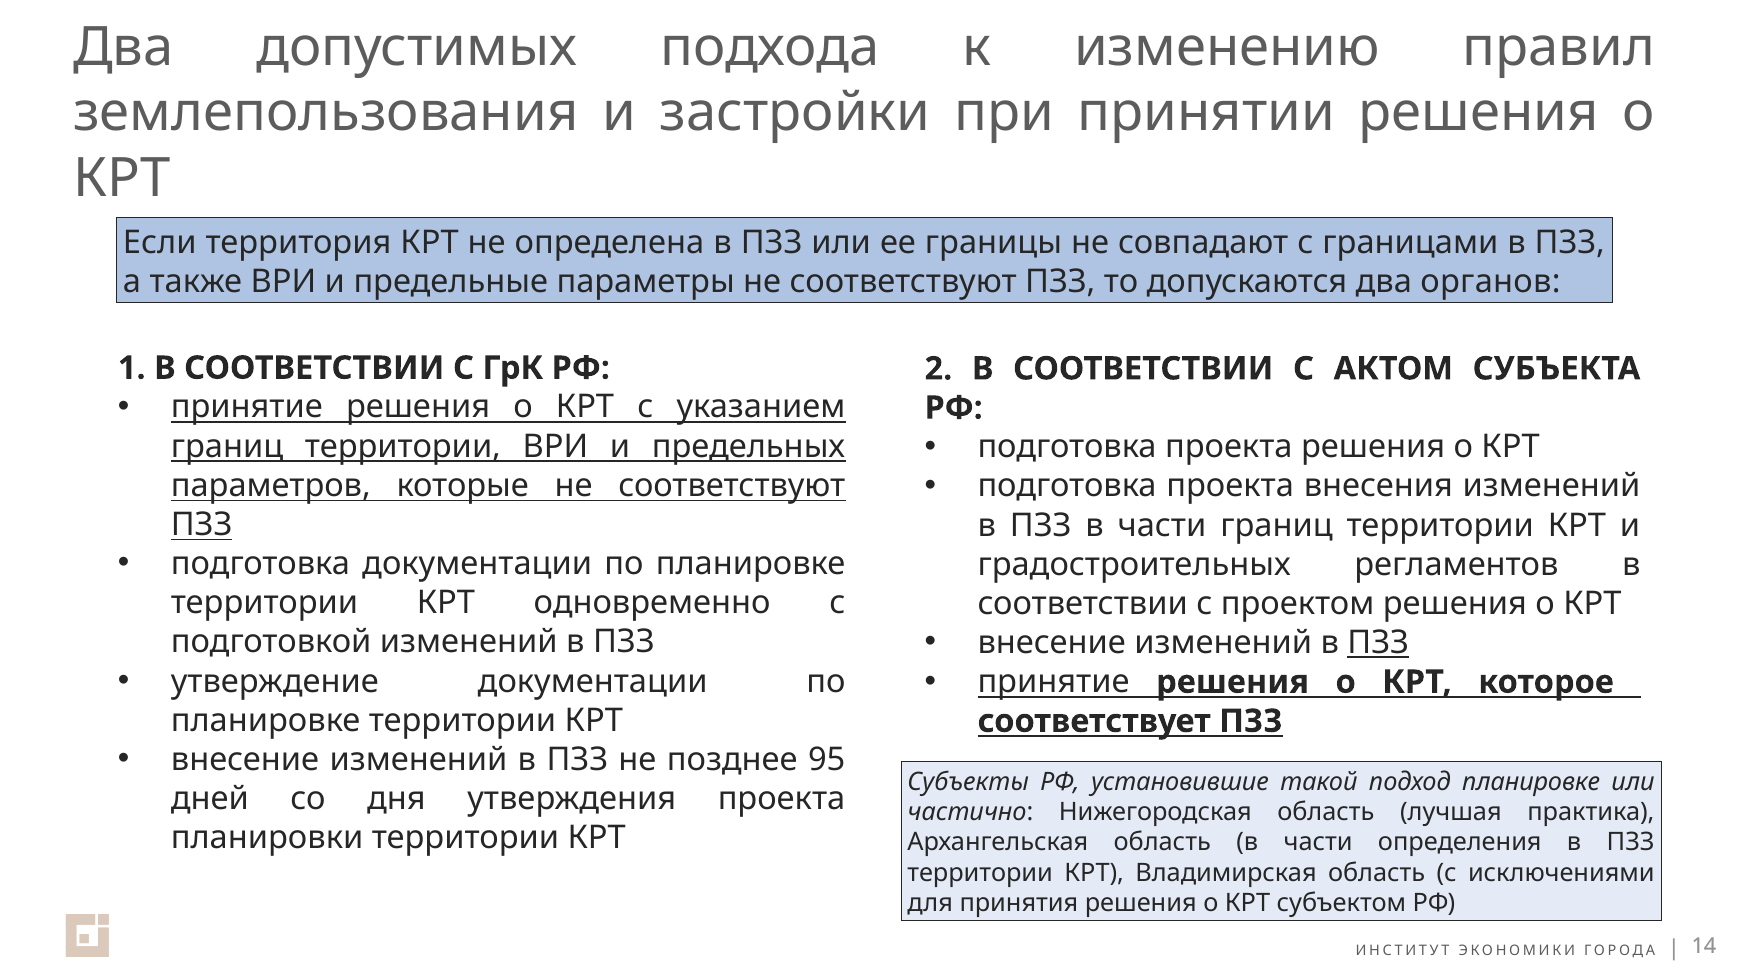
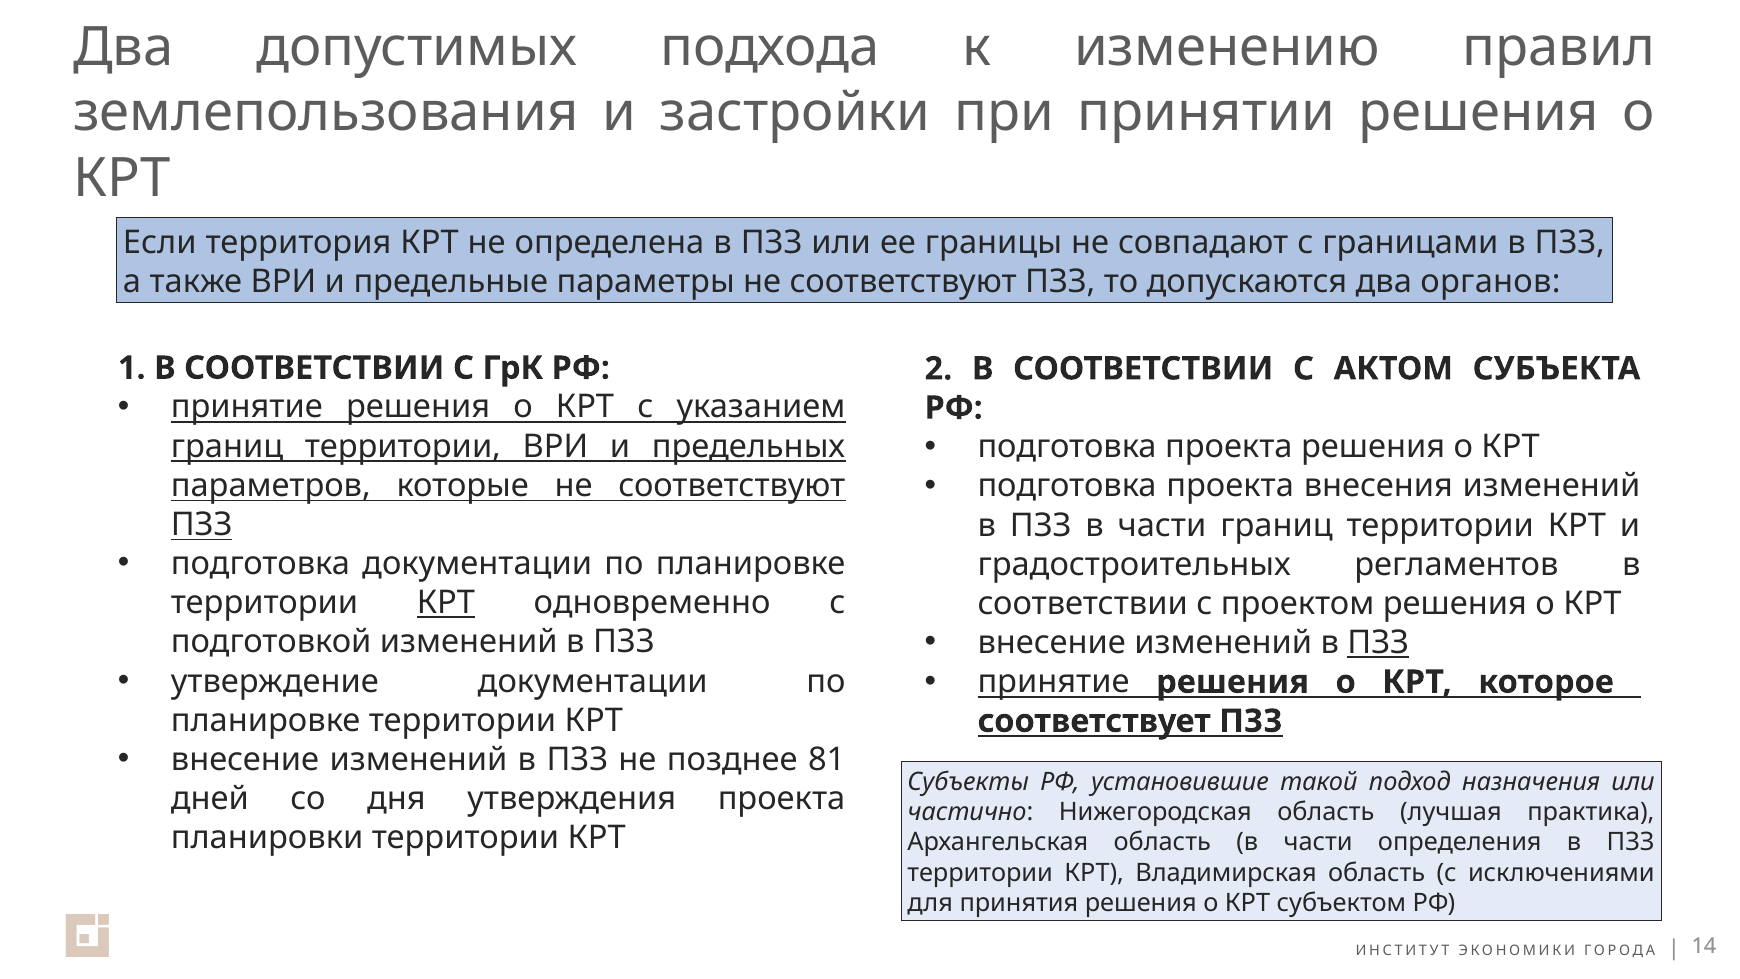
КРТ at (446, 603) underline: none -> present
95: 95 -> 81
подход планировке: планировке -> назначения
